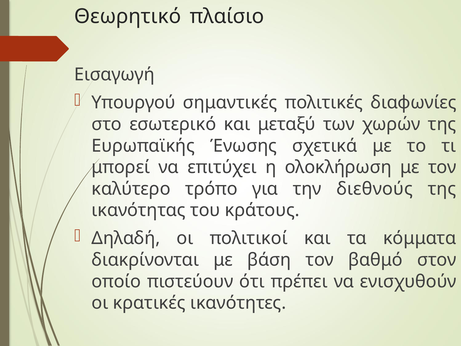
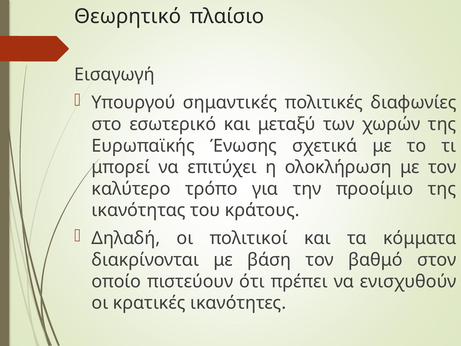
διεθνούς: διεθνούς -> προοίμιο
